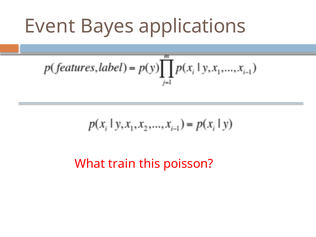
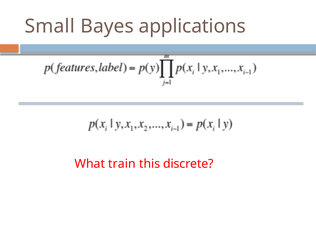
Event: Event -> Small
poisson: poisson -> discrete
